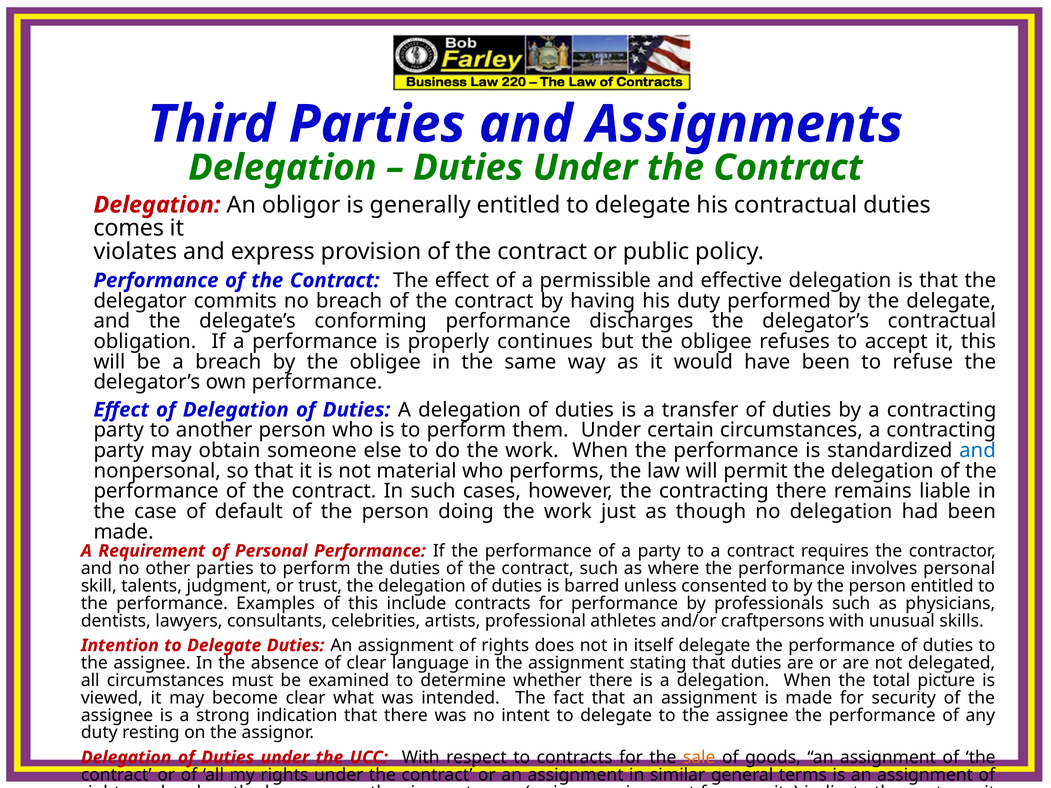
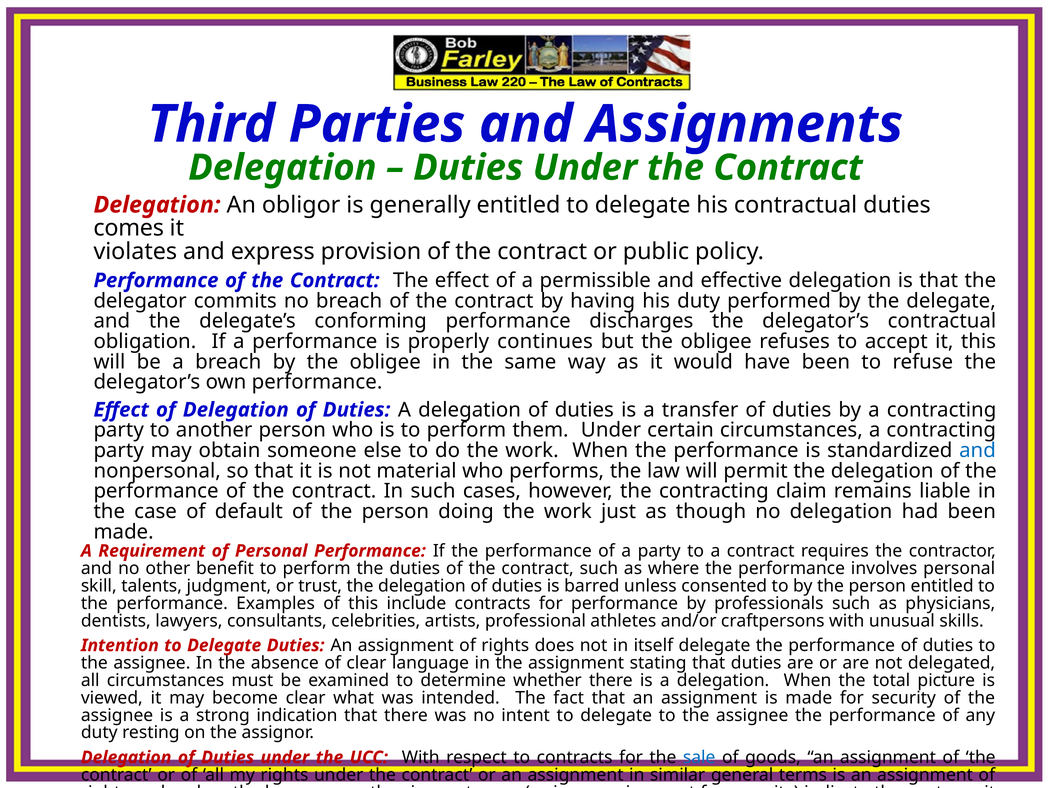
contracting there: there -> claim
other parties: parties -> benefit
sale colour: orange -> blue
